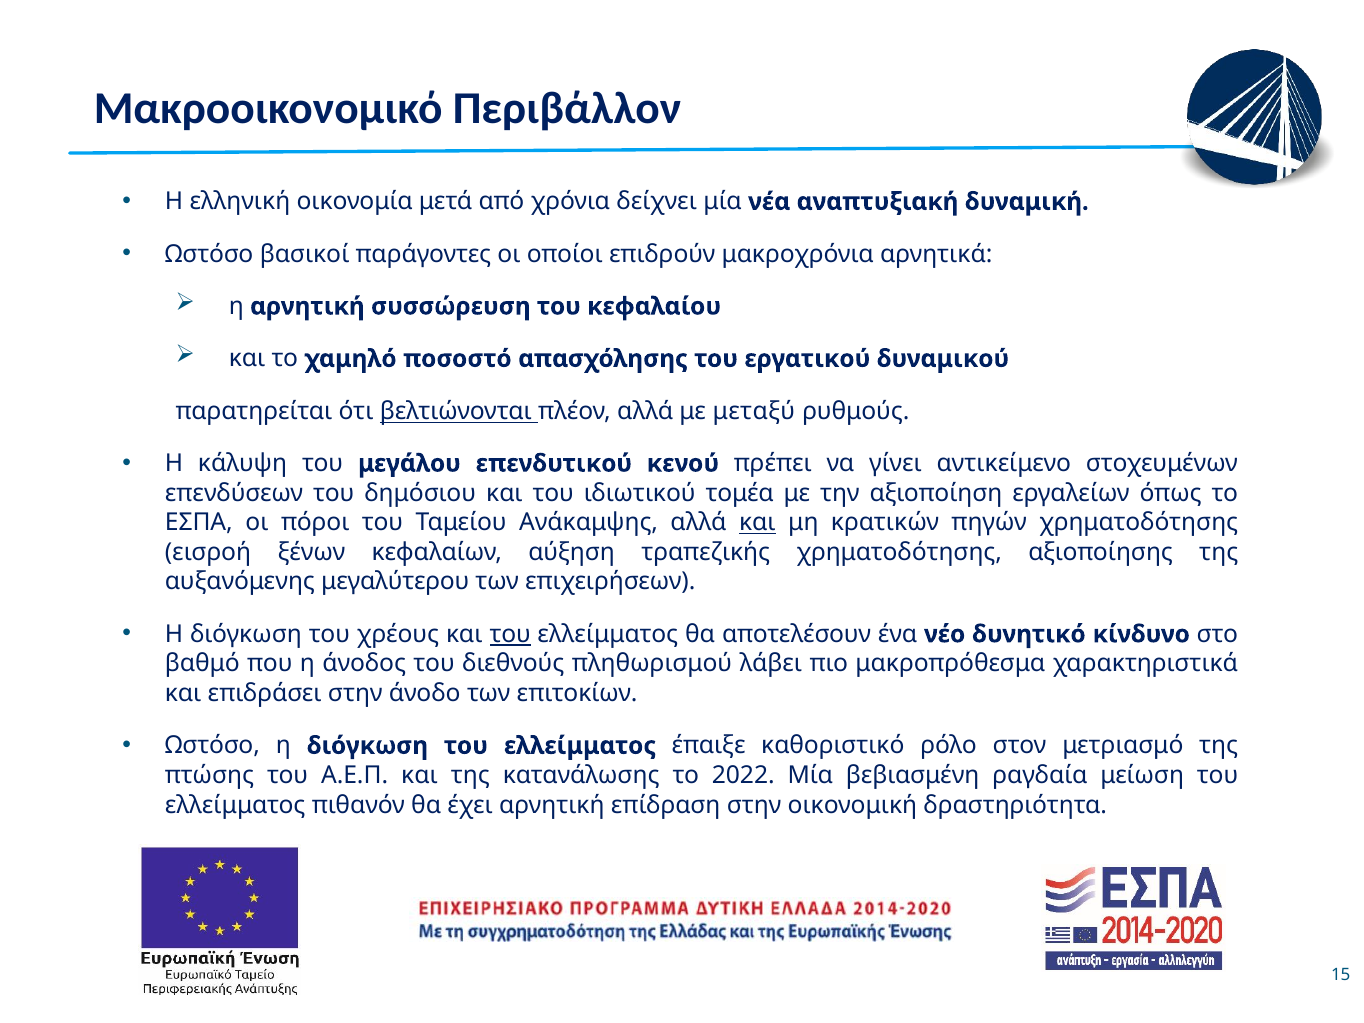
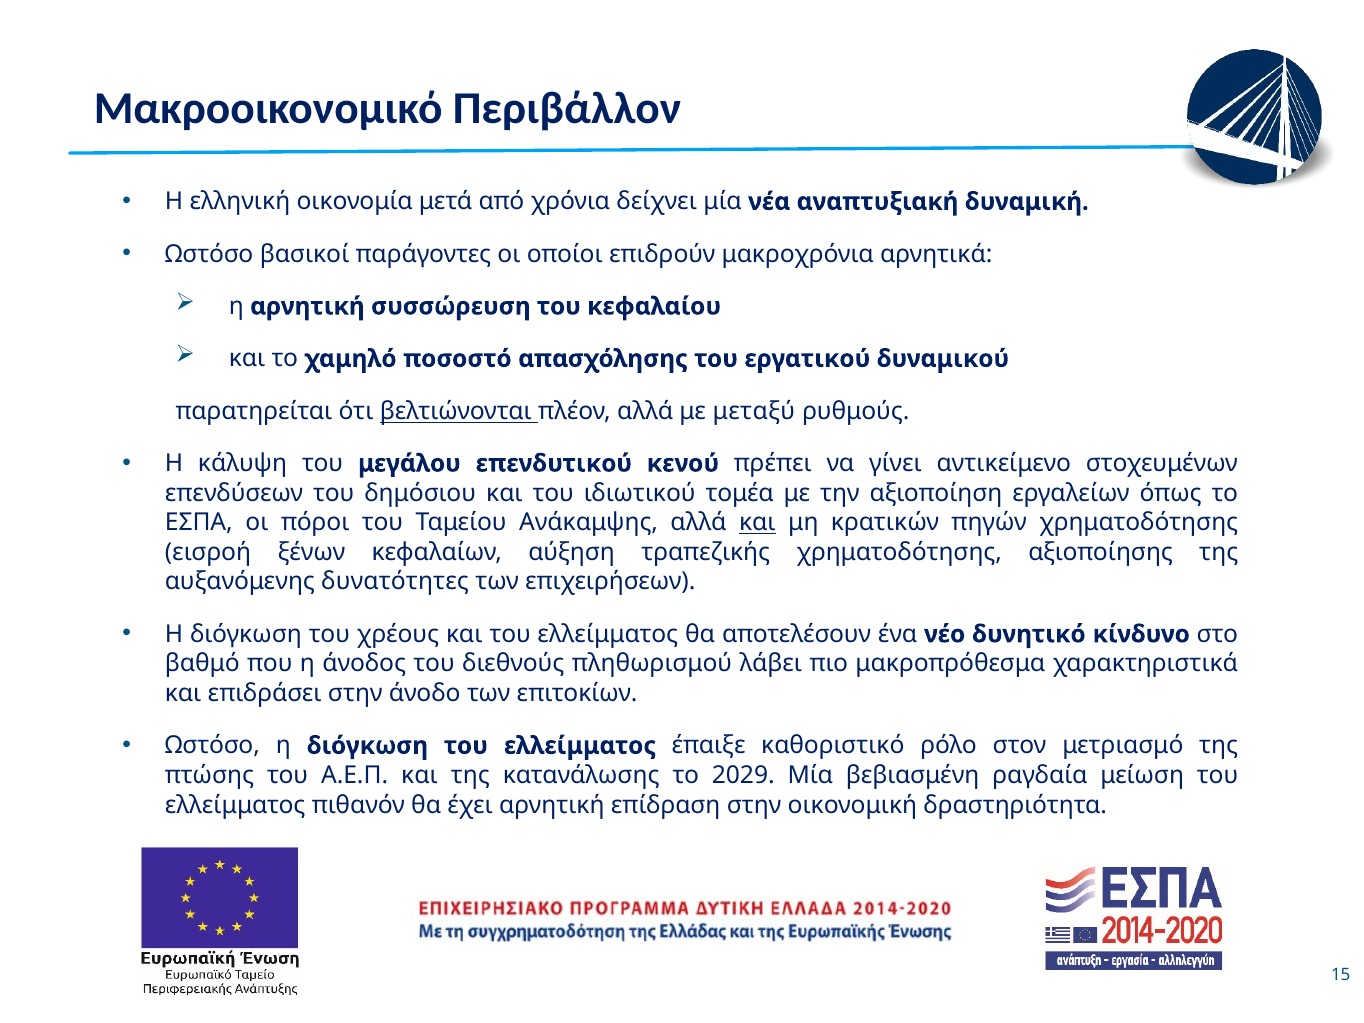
μεγαλύτερου: μεγαλύτερου -> δυνατότητες
του at (510, 634) underline: present -> none
2022: 2022 -> 2029
